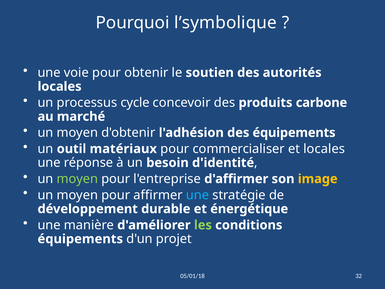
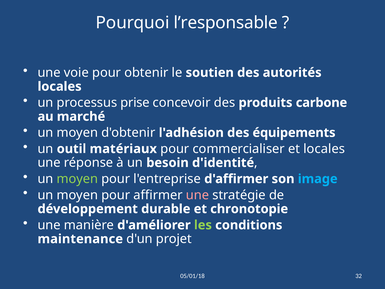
l’symbolique: l’symbolique -> l’responsable
cycle: cycle -> prise
image colour: yellow -> light blue
une at (198, 195) colour: light blue -> pink
énergétique: énergétique -> chronotopie
équipements at (80, 239): équipements -> maintenance
